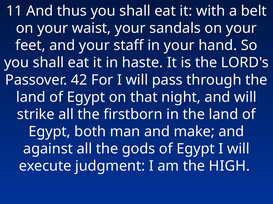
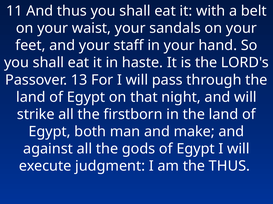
42: 42 -> 13
the HIGH: HIGH -> THUS
